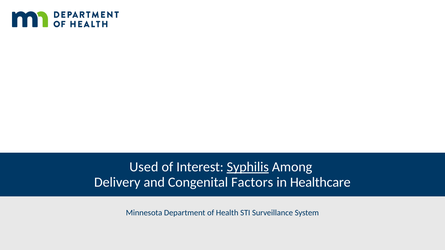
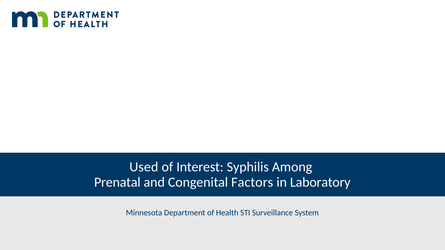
Syphilis underline: present -> none
Delivery: Delivery -> Prenatal
Healthcare: Healthcare -> Laboratory
